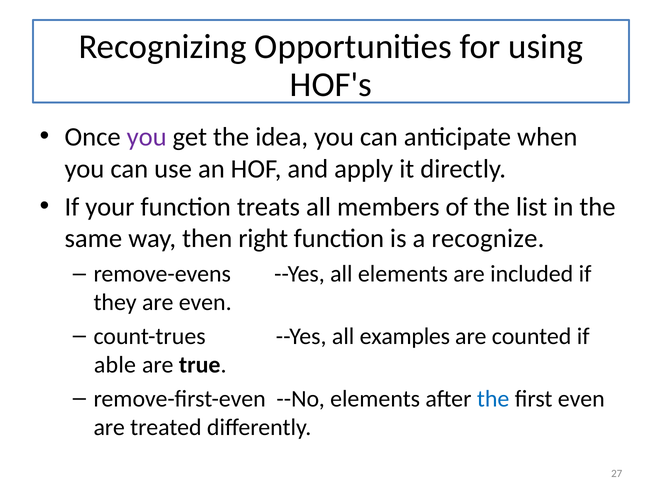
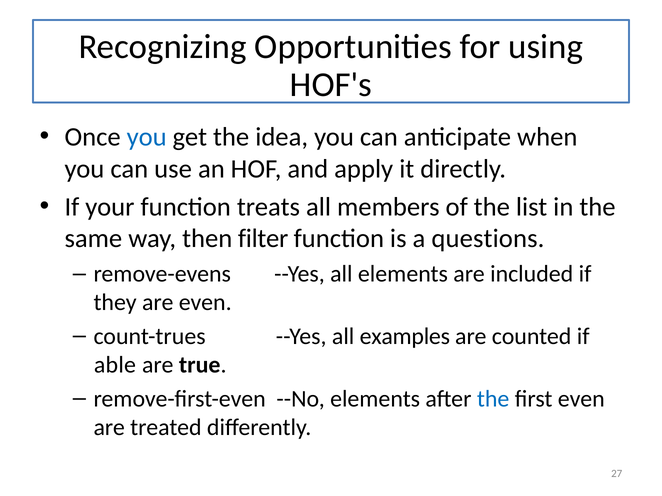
you at (147, 137) colour: purple -> blue
right: right -> filter
recognize: recognize -> questions
